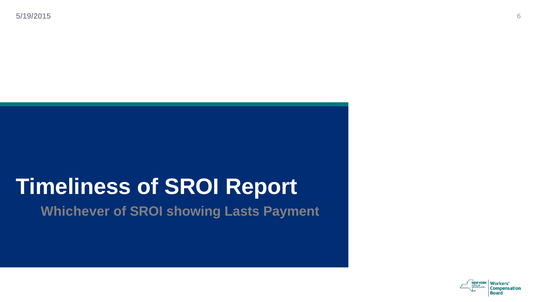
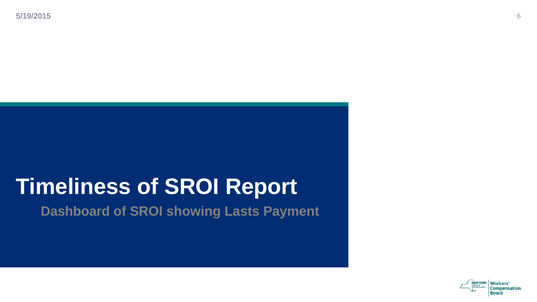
Whichever: Whichever -> Dashboard
